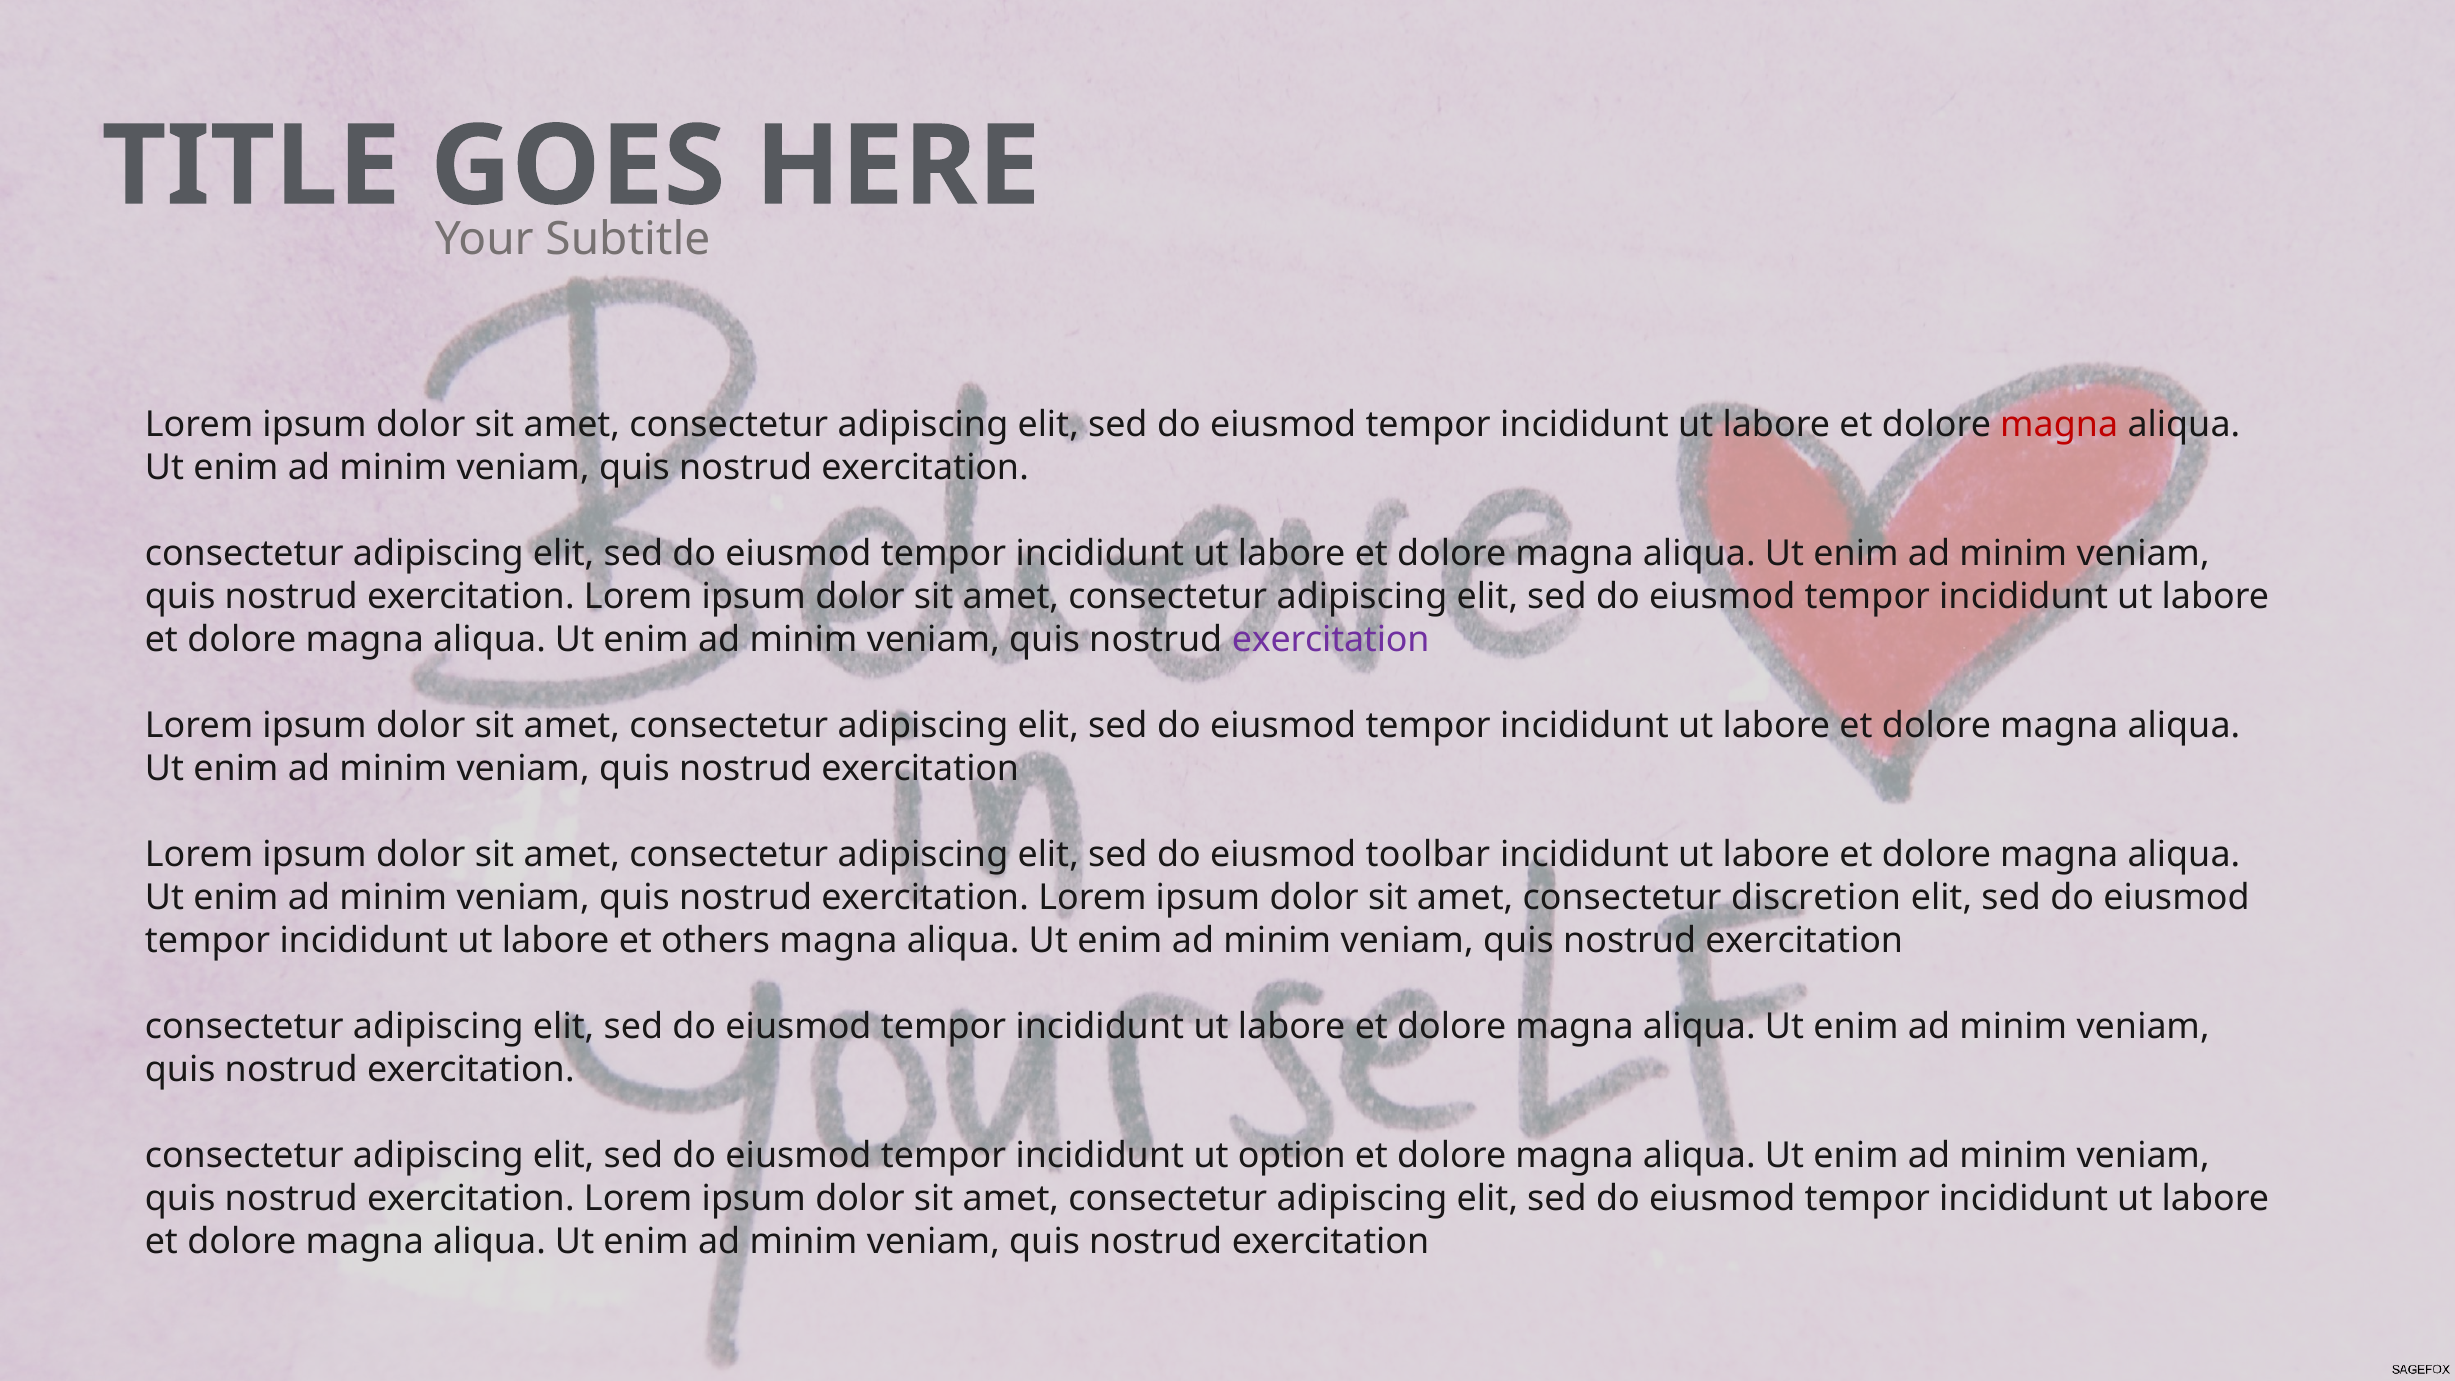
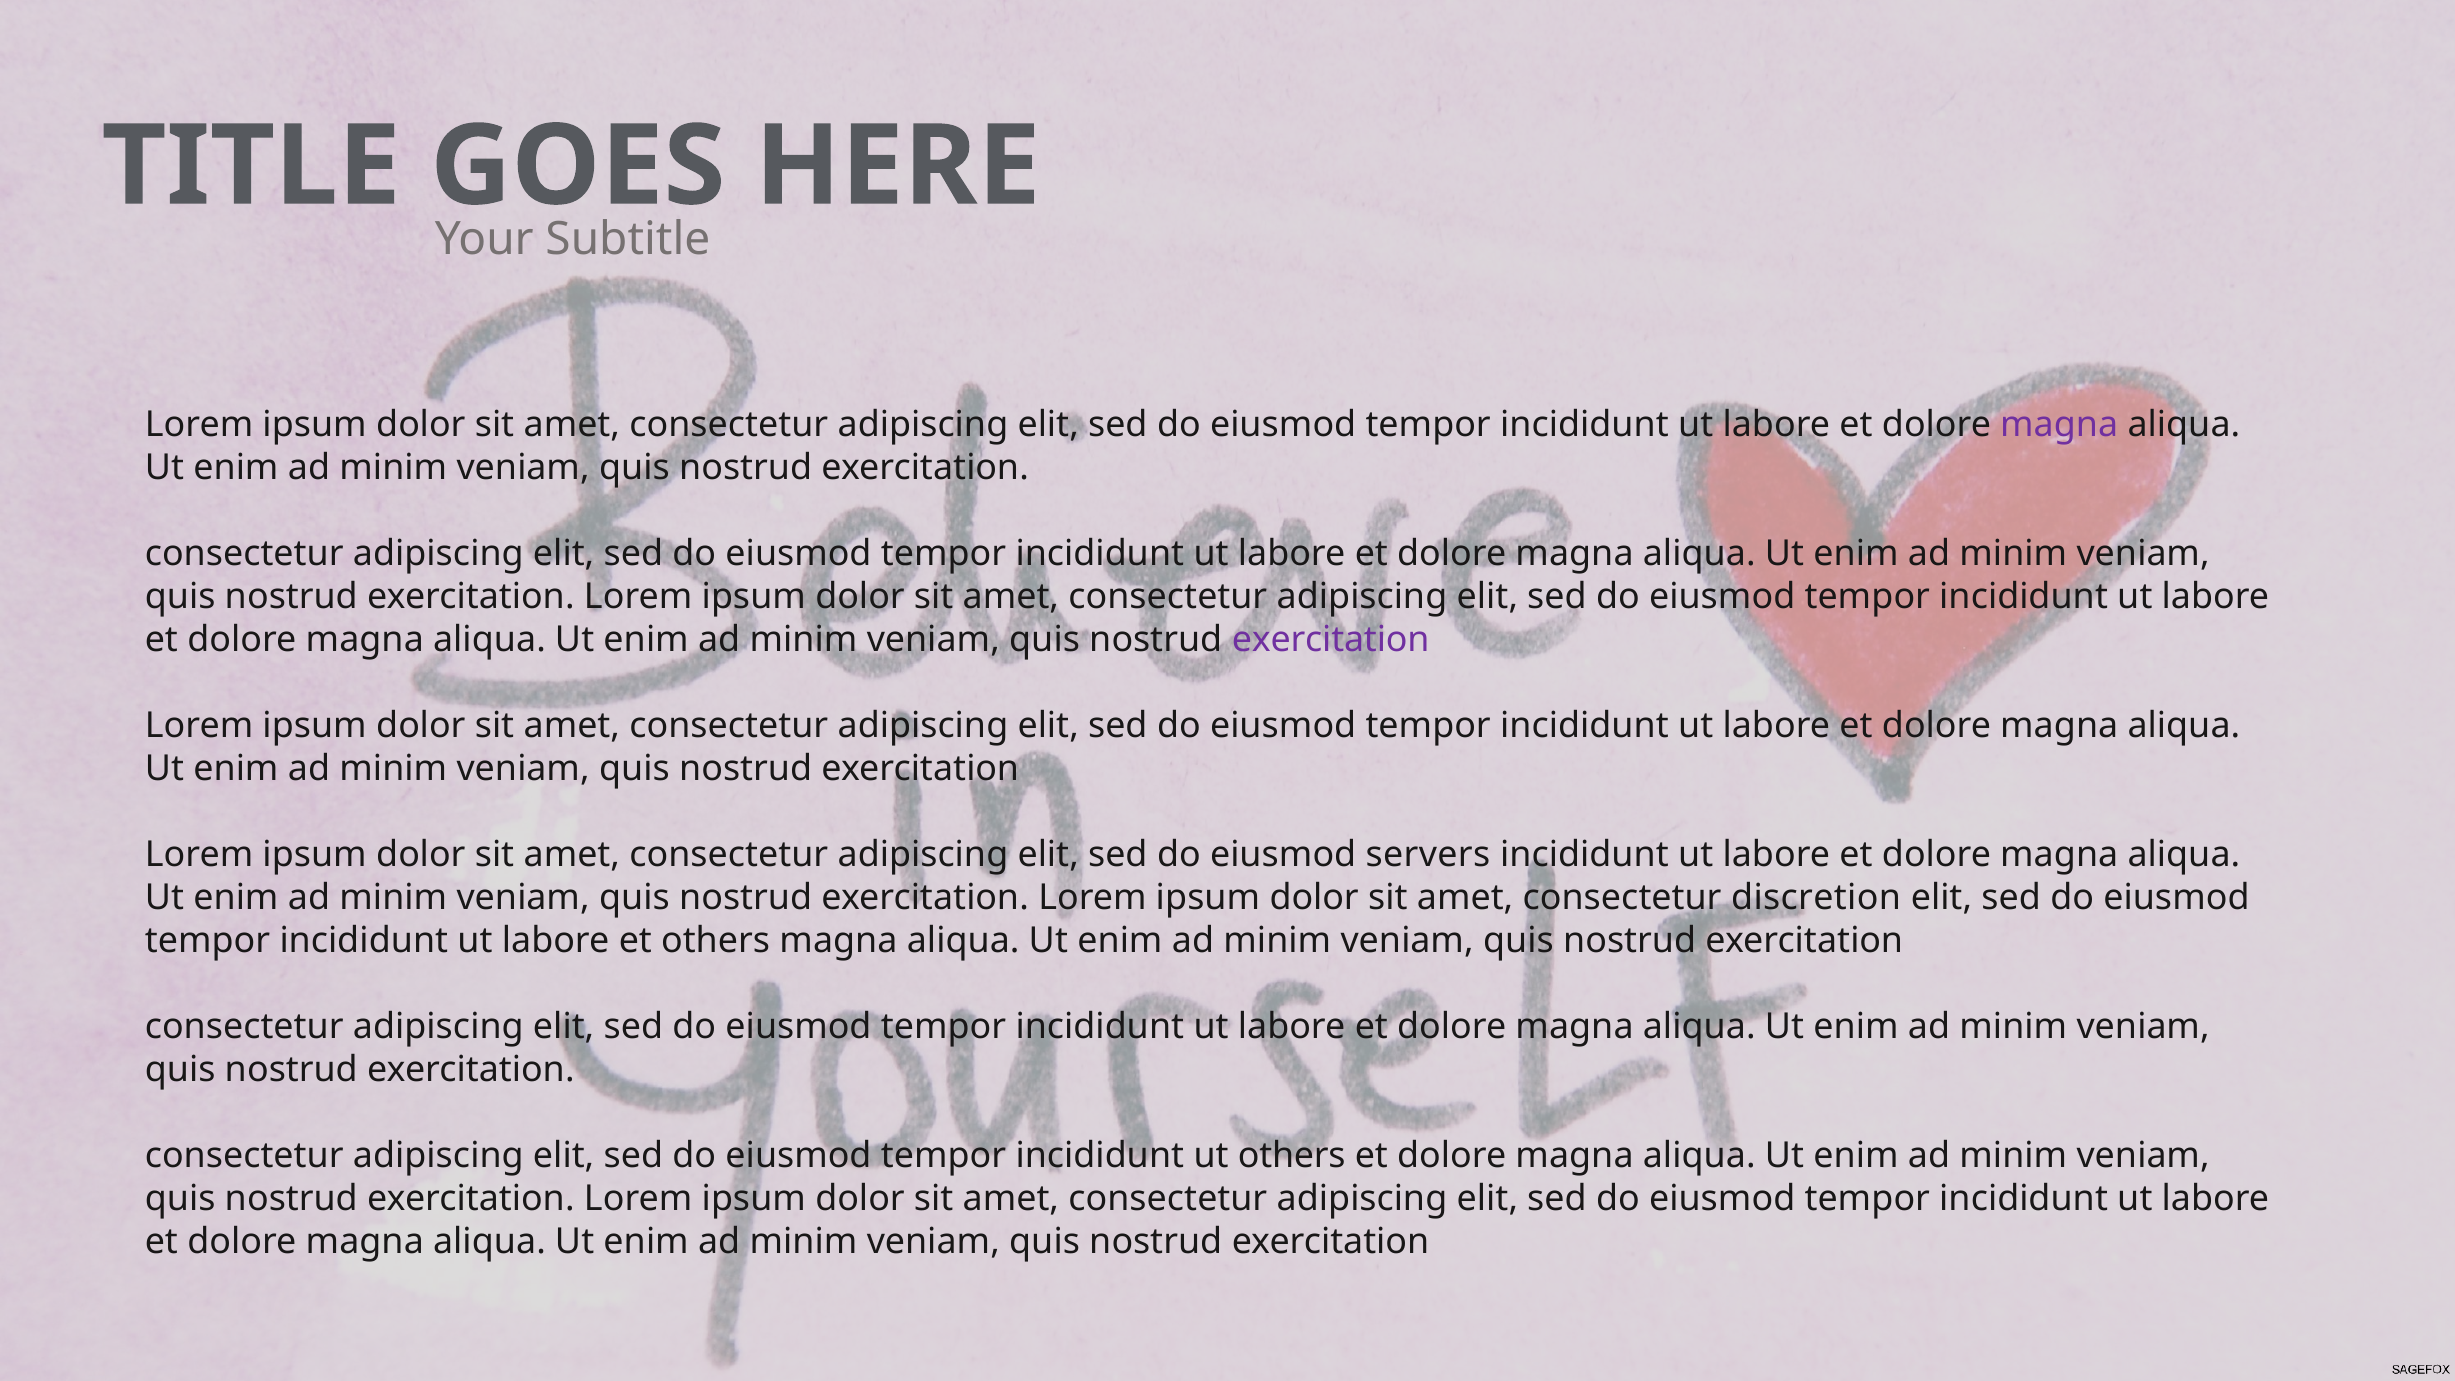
magna at (2059, 425) colour: red -> purple
toolbar: toolbar -> servers
ut option: option -> others
